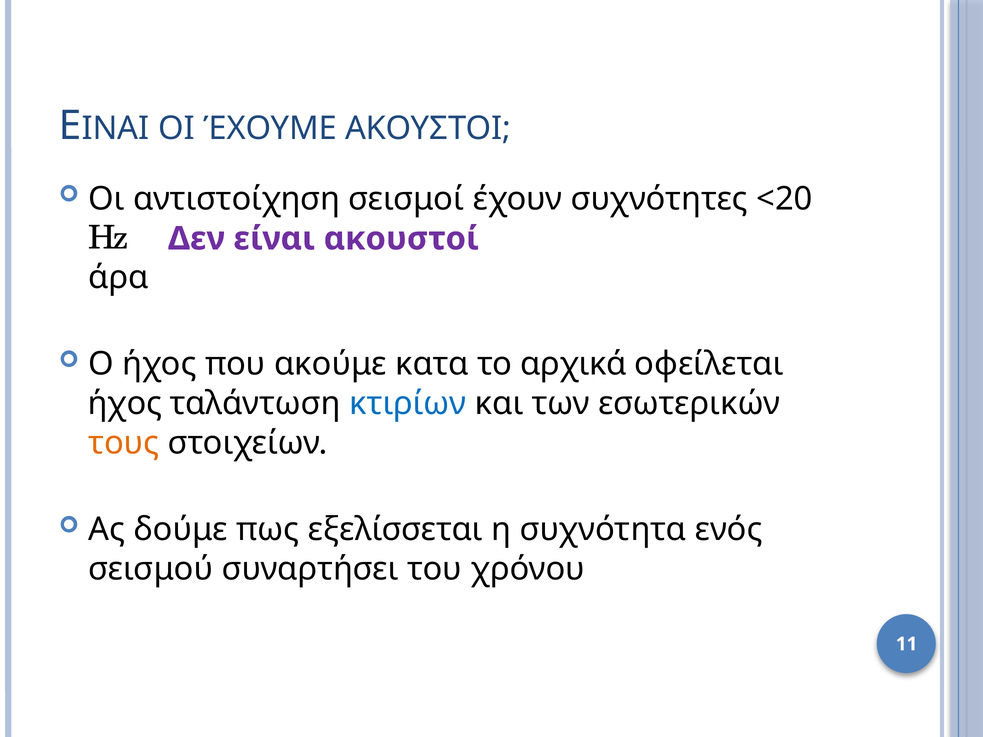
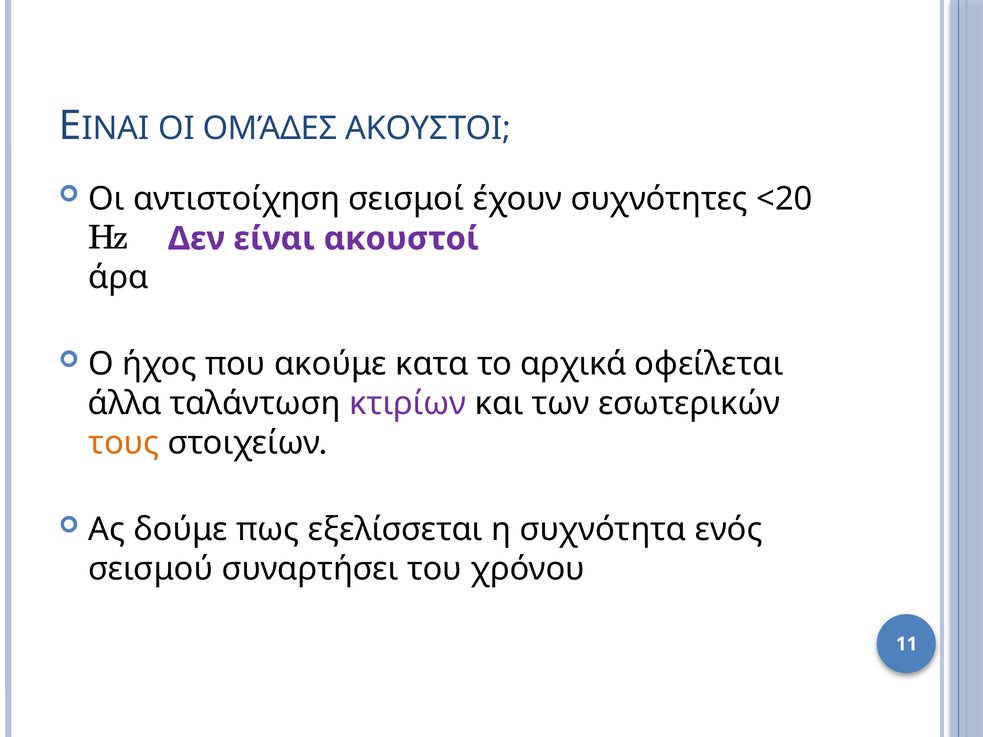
ΈΧΟΥΜΕ: ΈΧΟΥΜΕ -> ΟΜΆΔΕΣ
ήχος at (125, 404): ήχος -> άλλα
κτιρίων colour: blue -> purple
